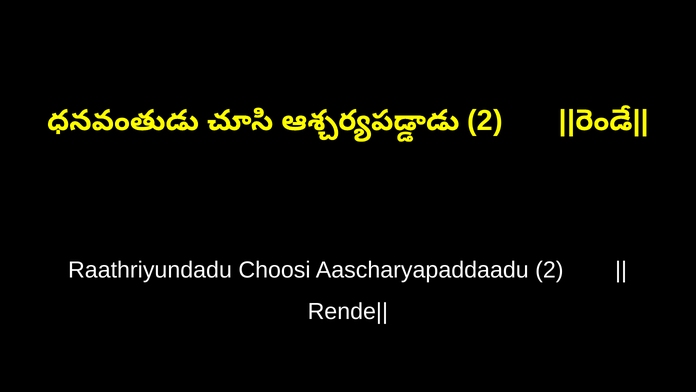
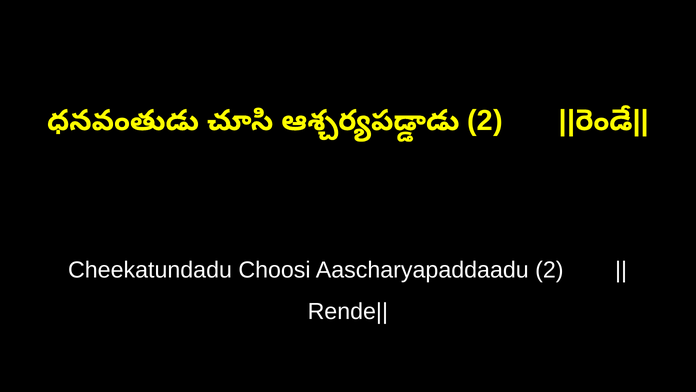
Raathriyundadu: Raathriyundadu -> Cheekatundadu
